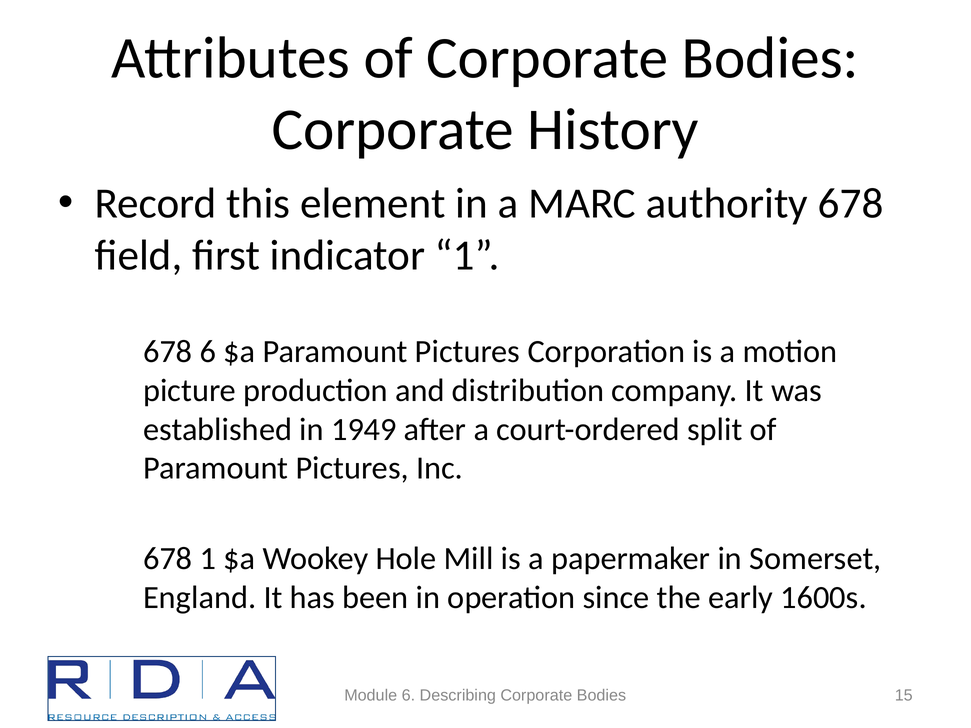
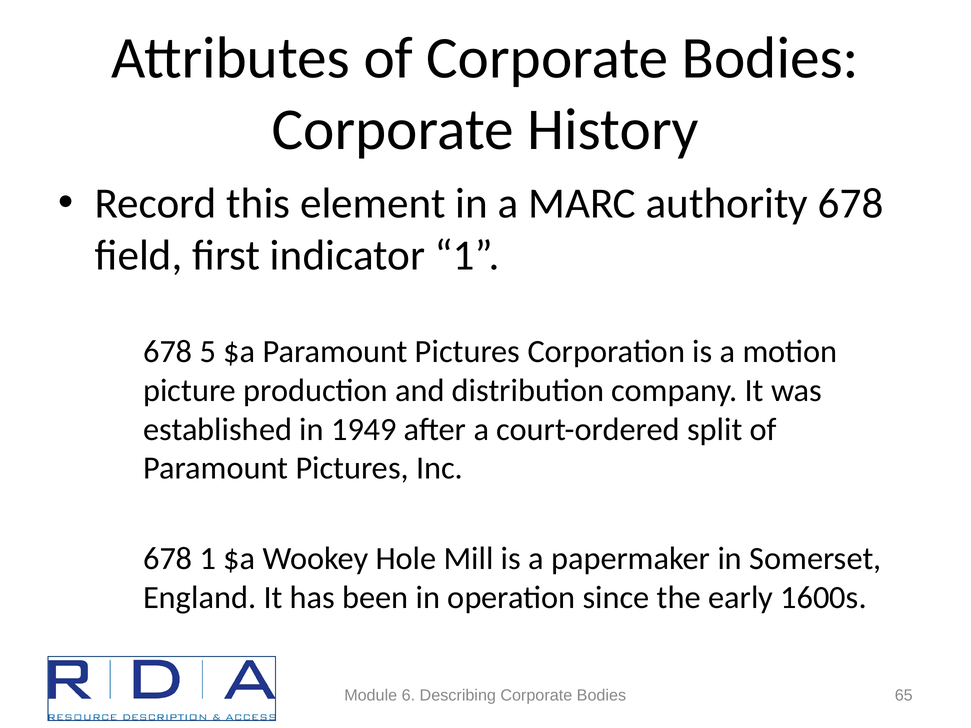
678 6: 6 -> 5
15: 15 -> 65
